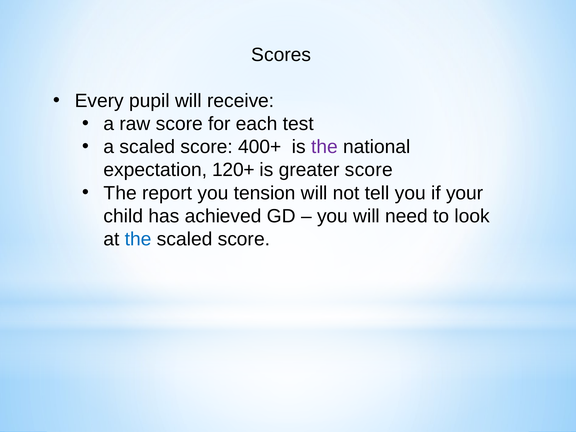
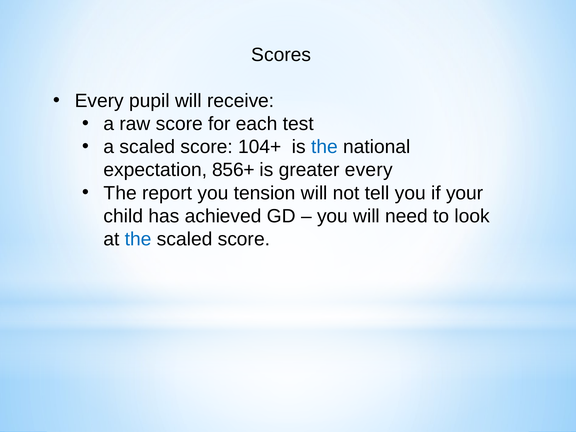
400+: 400+ -> 104+
the at (324, 147) colour: purple -> blue
120+: 120+ -> 856+
greater score: score -> every
